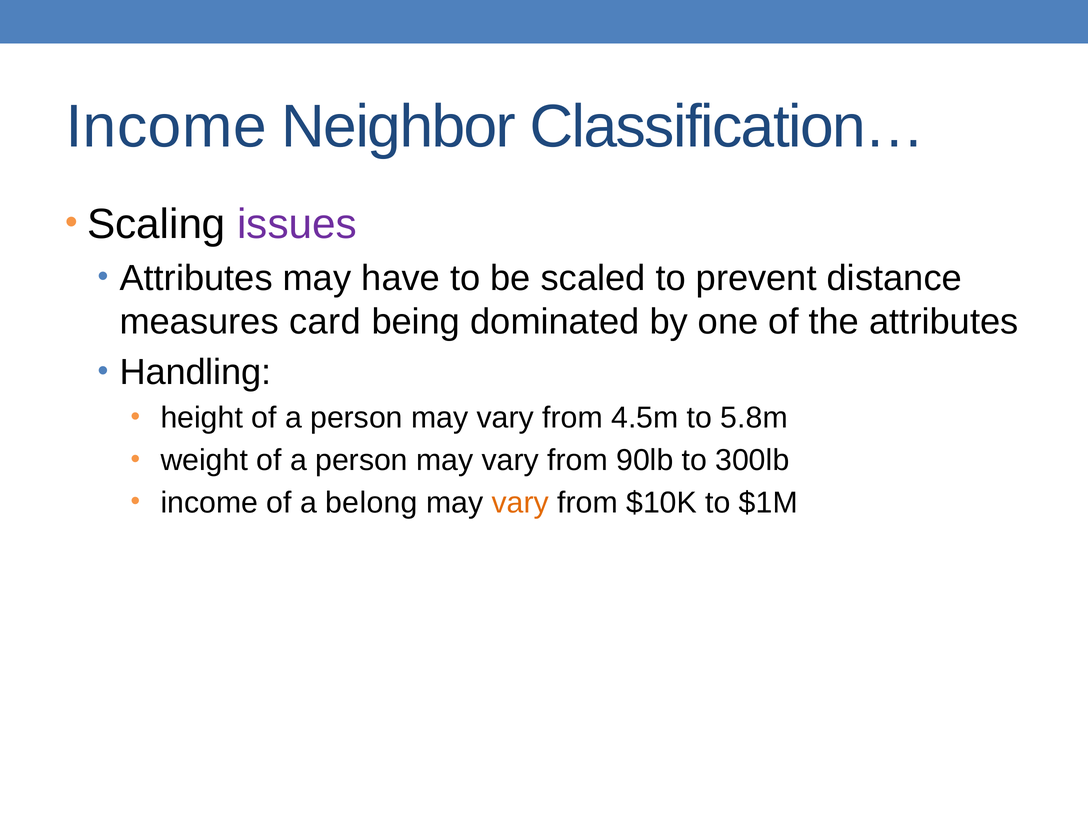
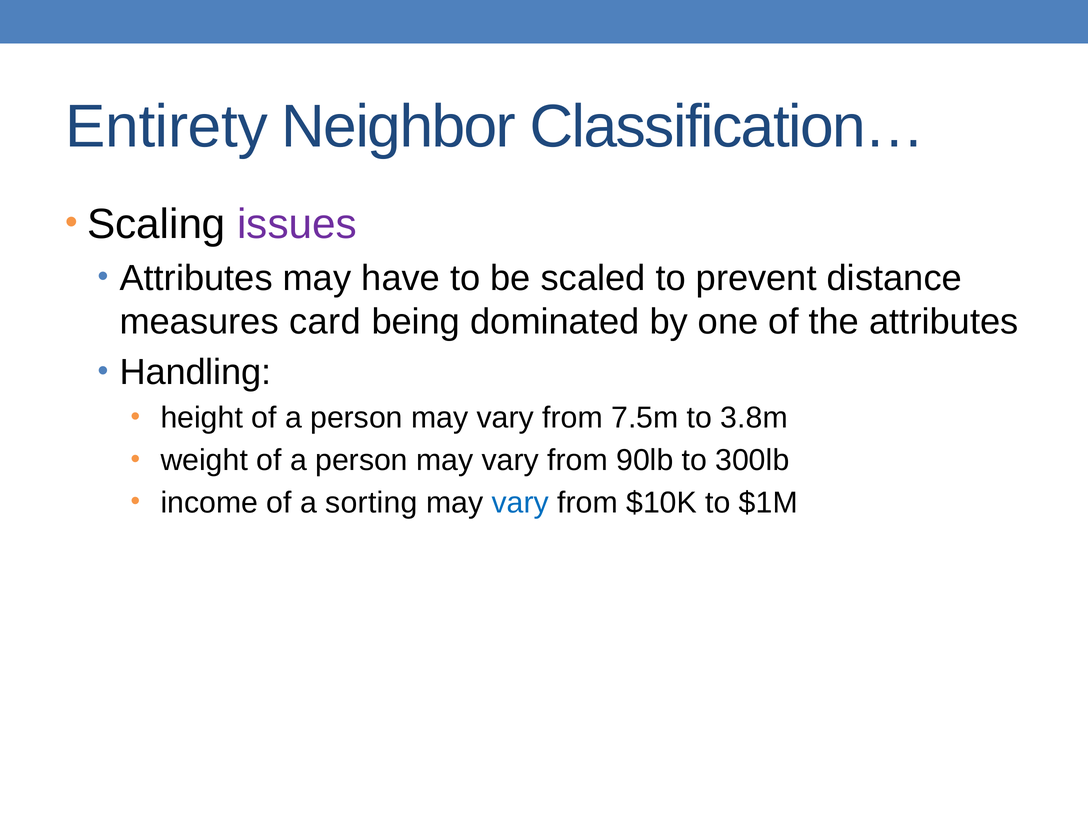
Income at (166, 127): Income -> Entirety
4.5m: 4.5m -> 7.5m
5.8m: 5.8m -> 3.8m
belong: belong -> sorting
vary at (520, 503) colour: orange -> blue
